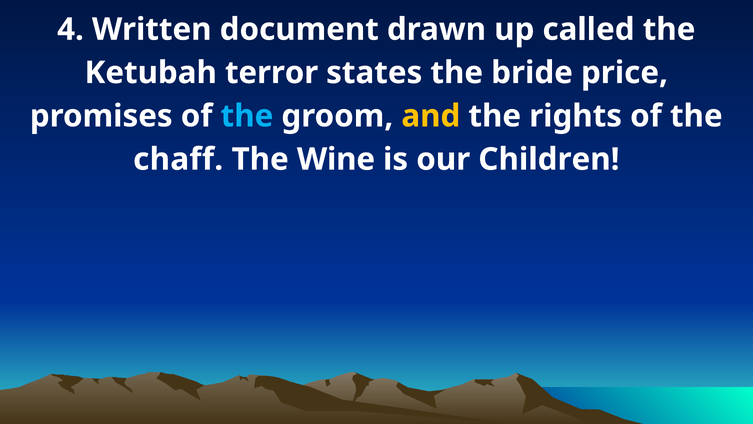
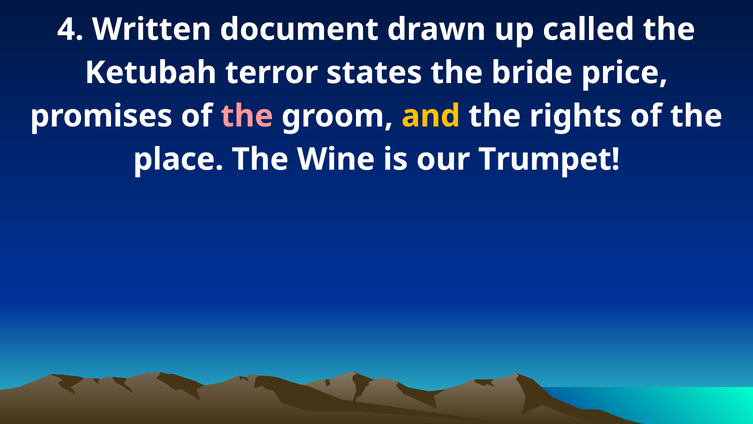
the at (247, 116) colour: light blue -> pink
chaff: chaff -> place
Children: Children -> Trumpet
